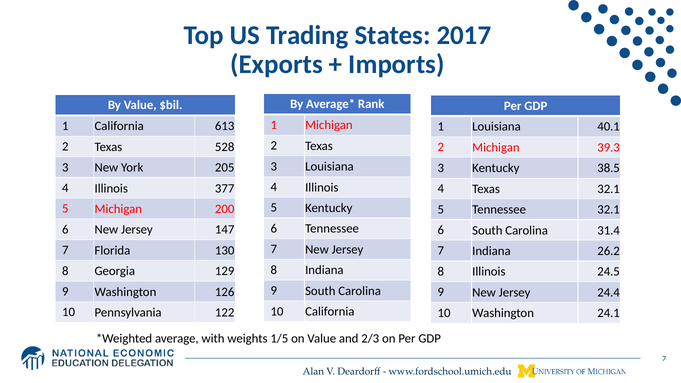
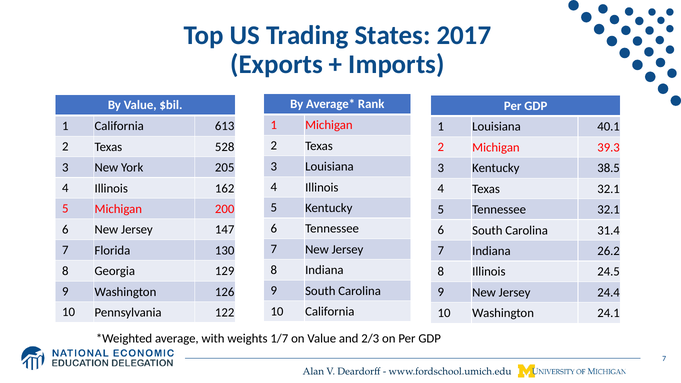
377: 377 -> 162
1/5: 1/5 -> 1/7
